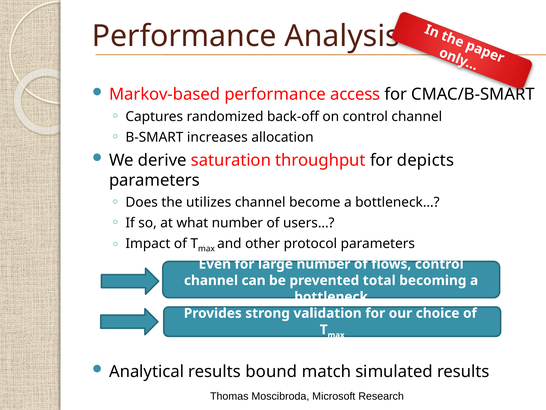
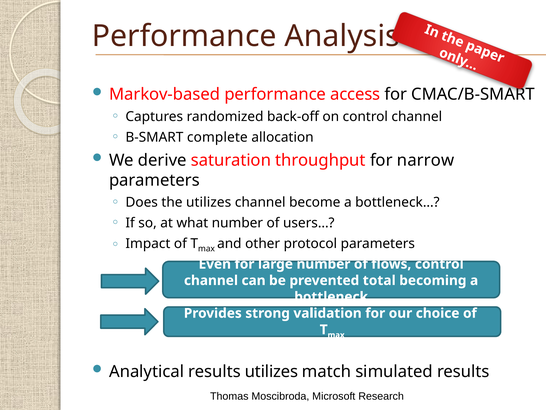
increases: increases -> complete
depicts: depicts -> narrow
results bound: bound -> utilizes
